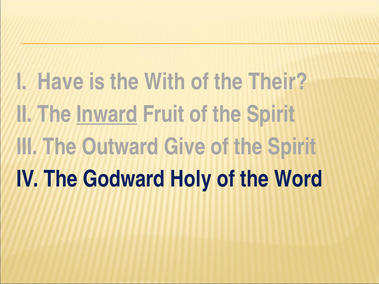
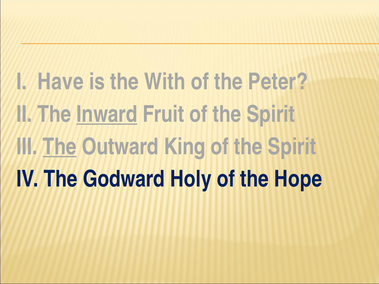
Their: Their -> Peter
The at (60, 147) underline: none -> present
Give: Give -> King
Word: Word -> Hope
